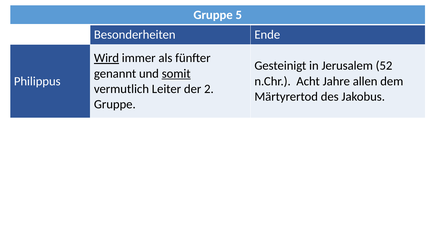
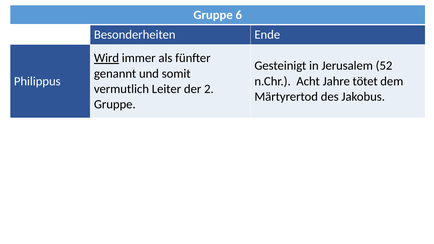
5: 5 -> 6
somit underline: present -> none
allen: allen -> tötet
